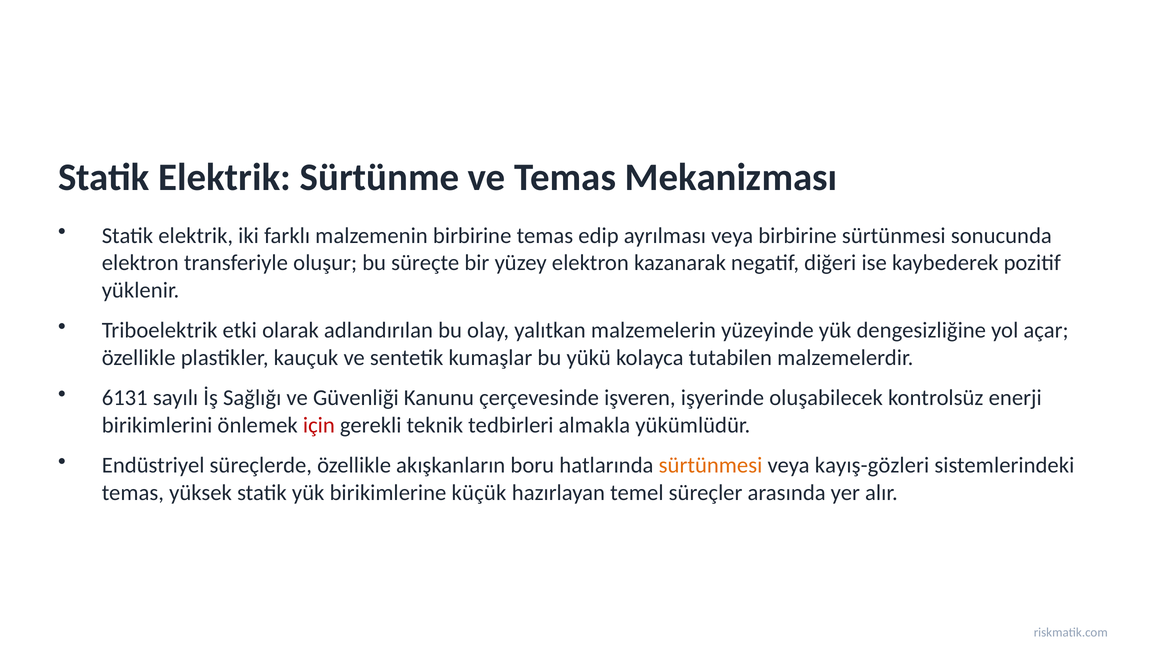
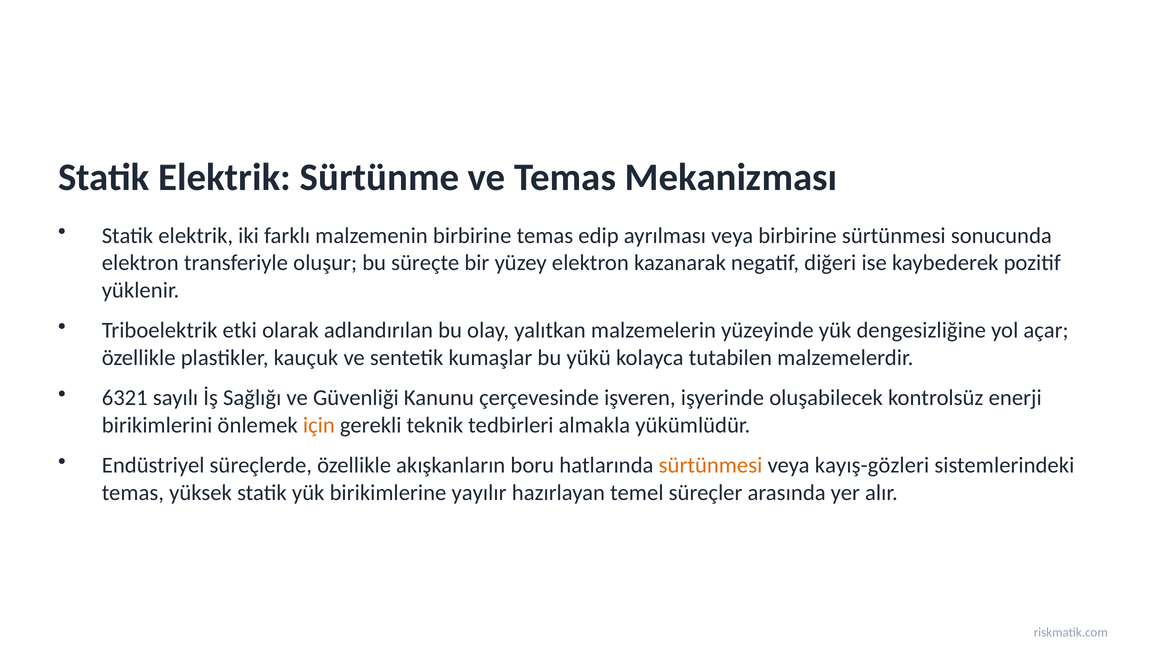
6131: 6131 -> 6321
için colour: red -> orange
küçük: küçük -> yayılır
